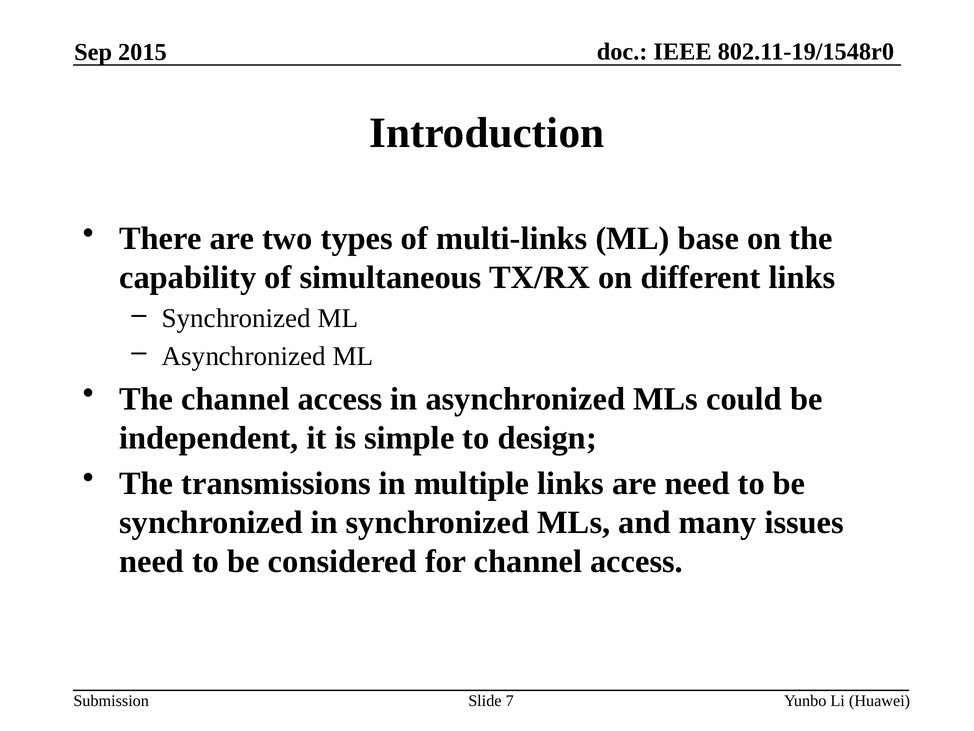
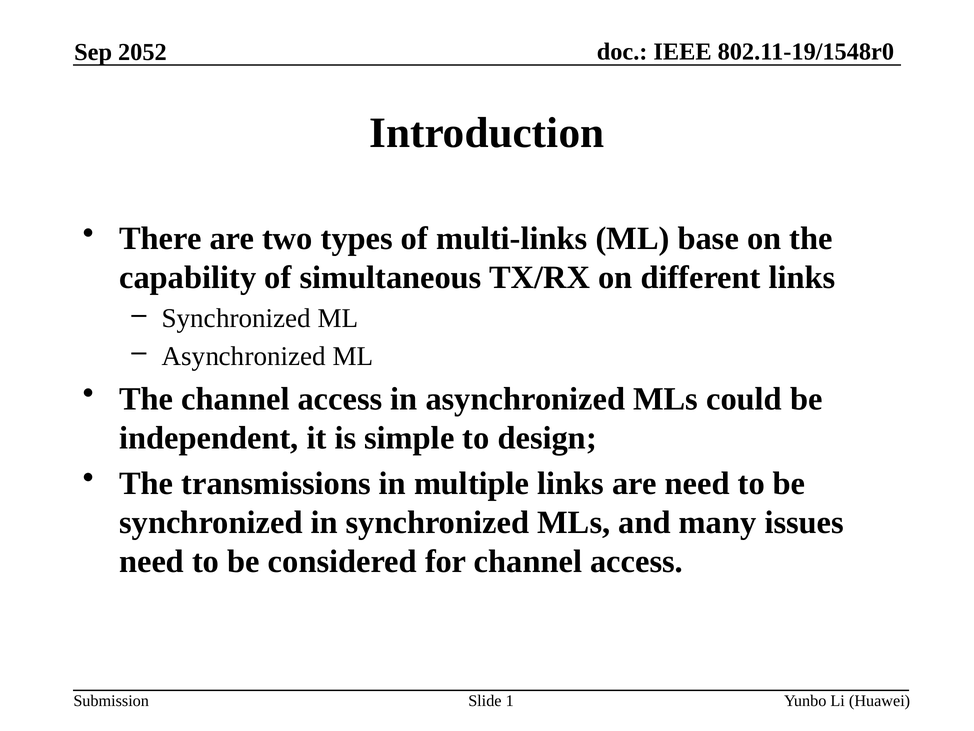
2015: 2015 -> 2052
7: 7 -> 1
